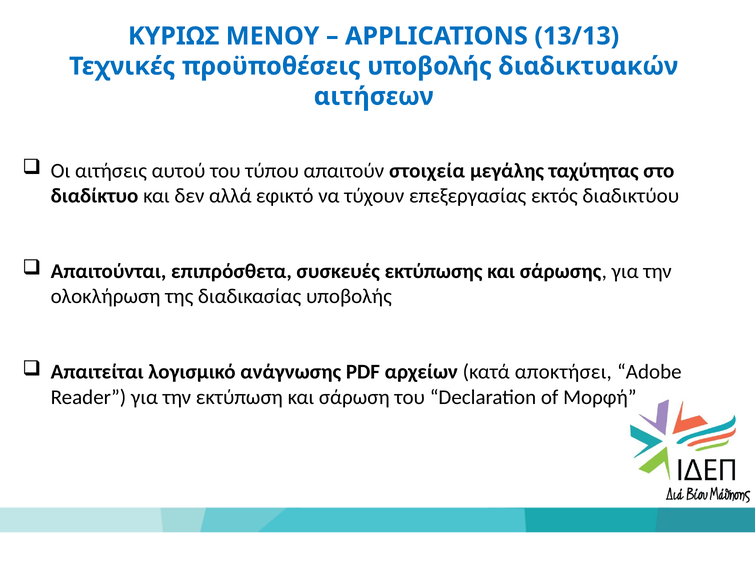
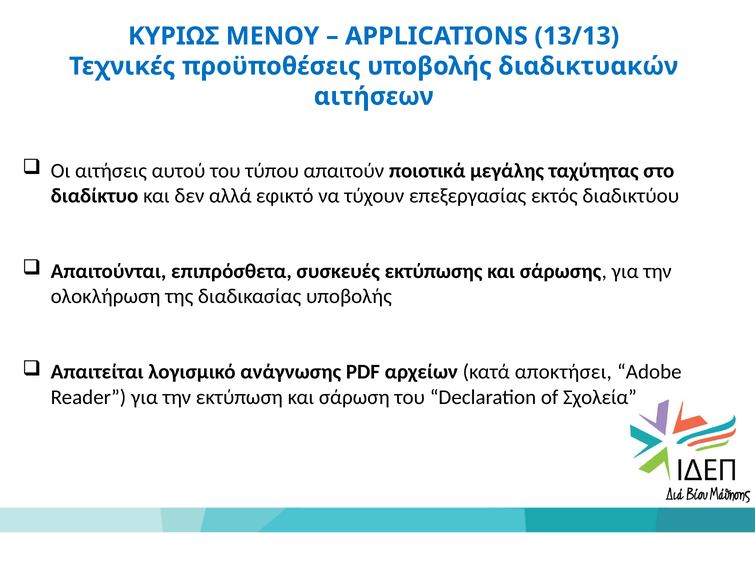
στοιχεία: στοιχεία -> ποιοτικά
Μορφή: Μορφή -> Σχολεία
